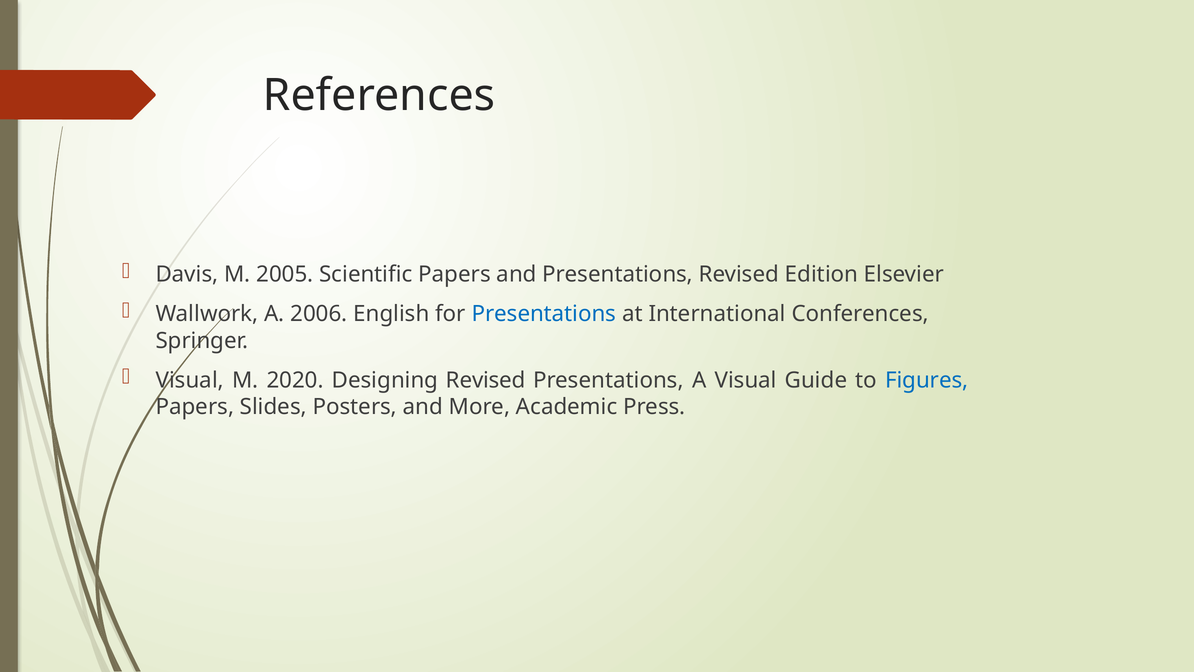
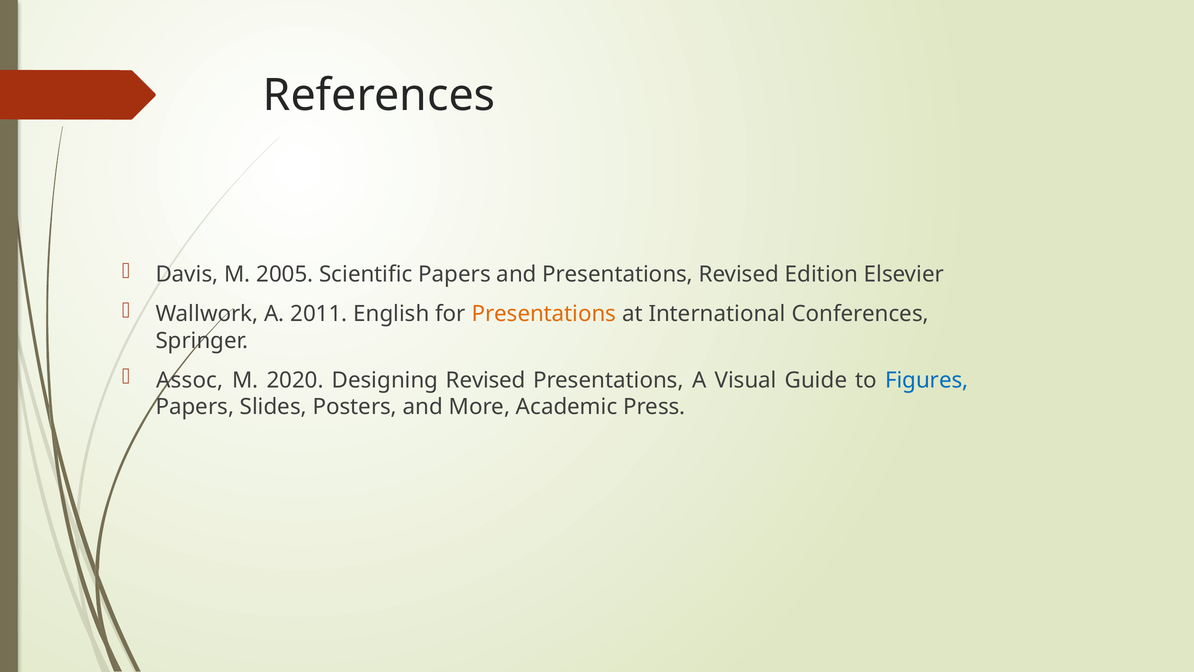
2006: 2006 -> 2011
Presentations at (544, 314) colour: blue -> orange
Visual at (190, 380): Visual -> Assoc
